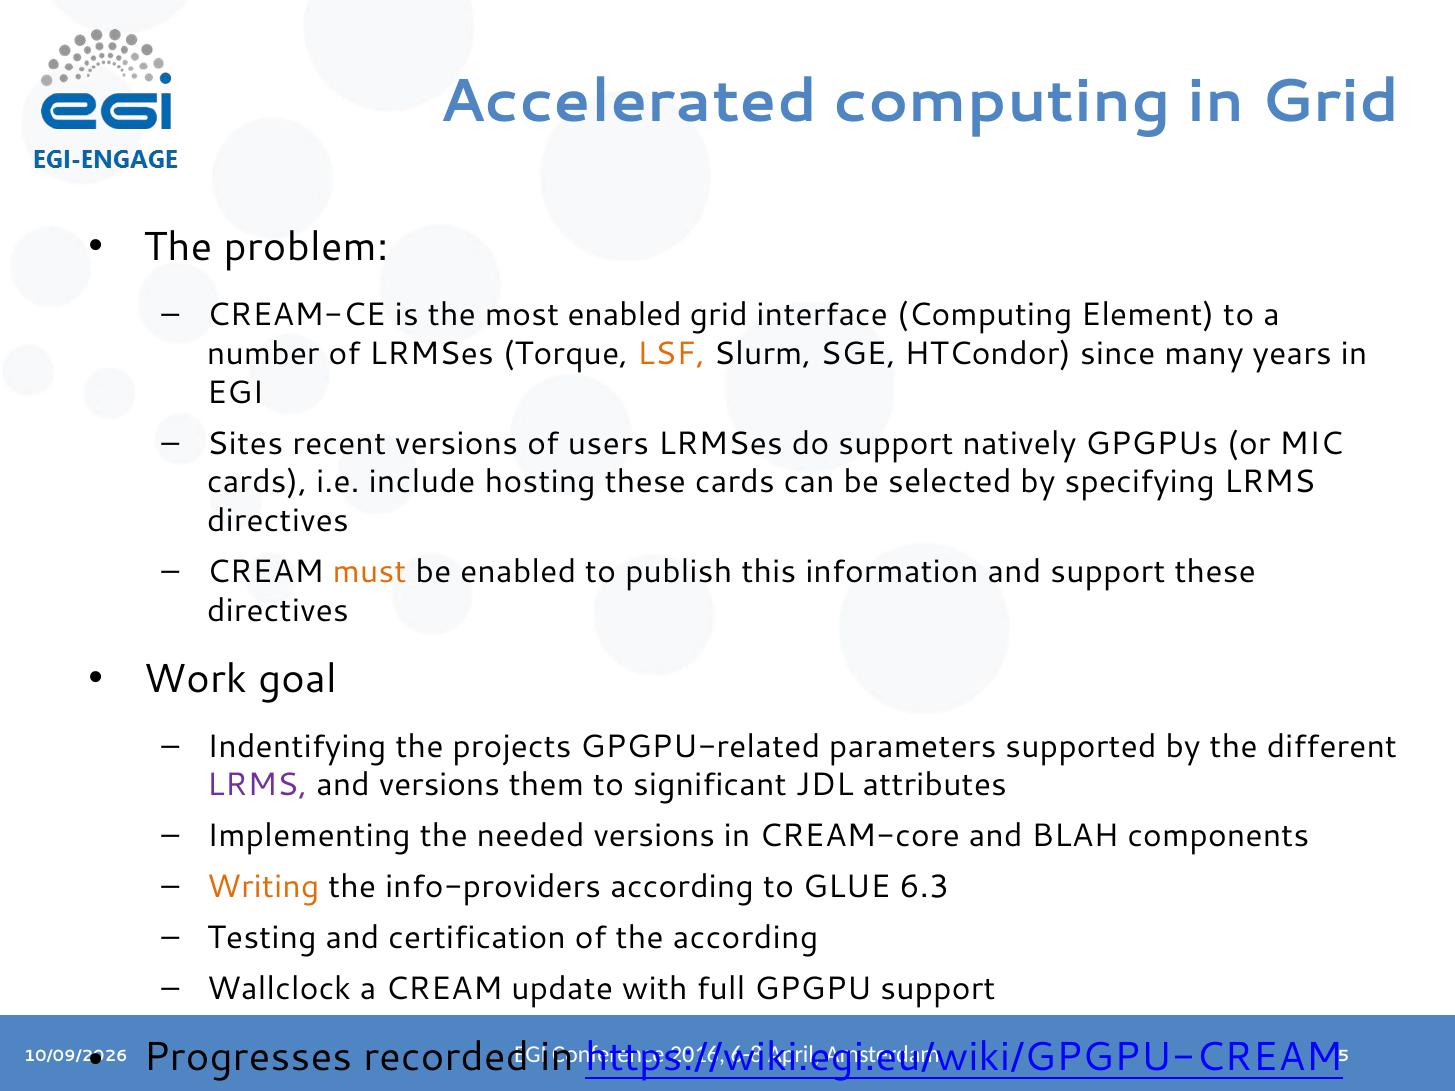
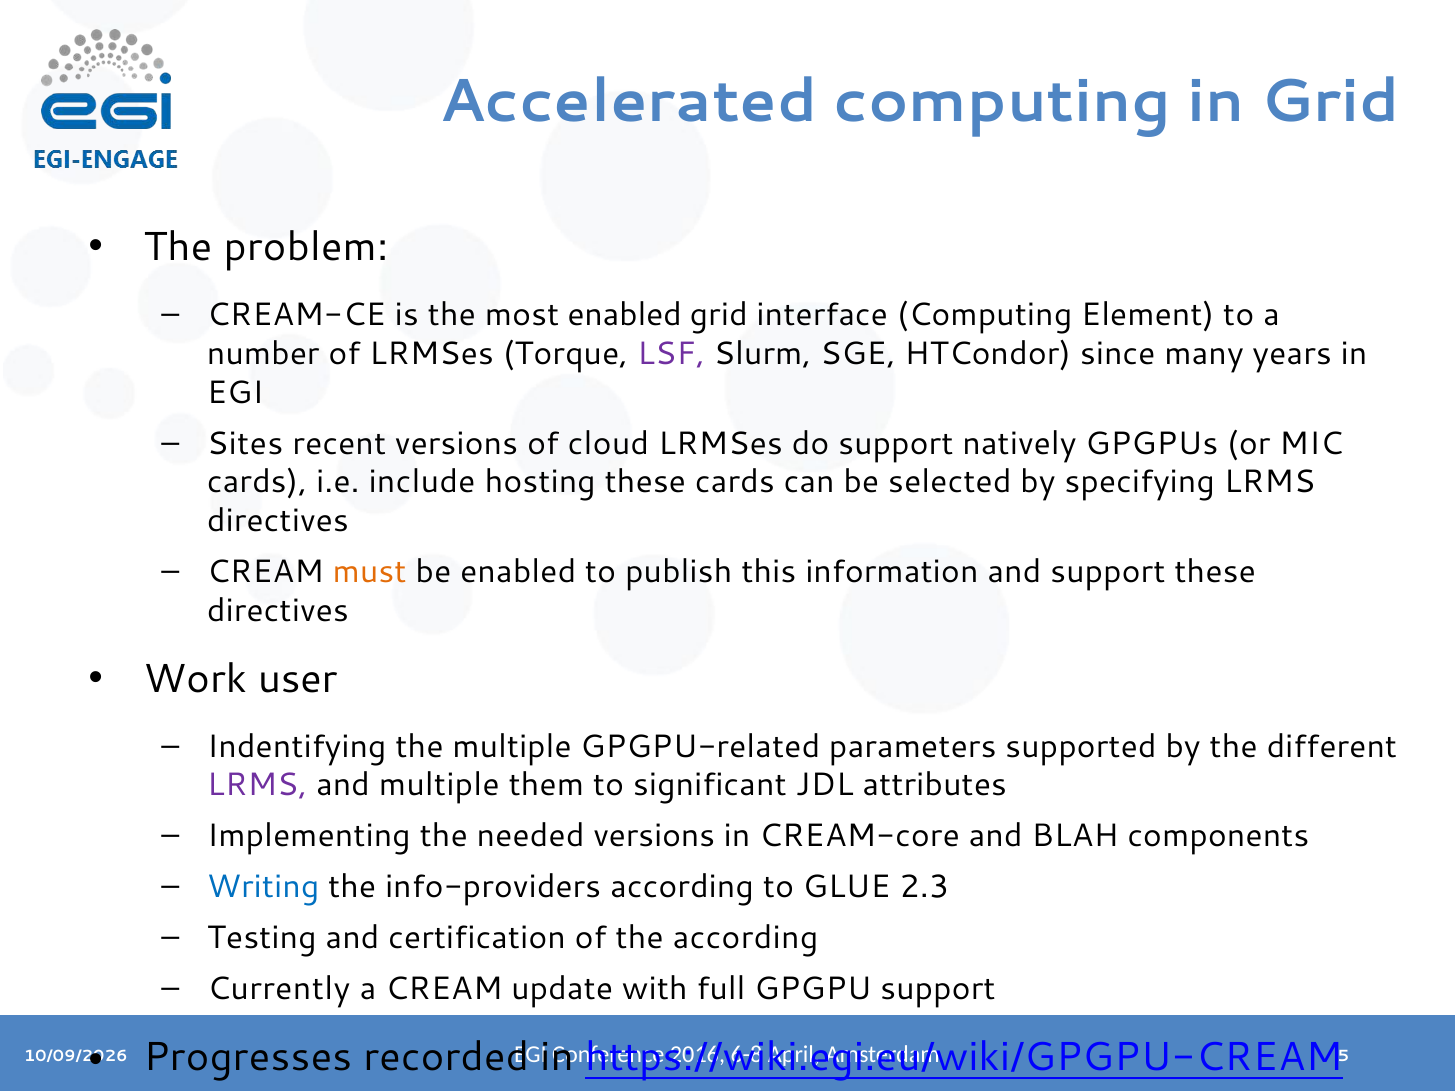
LSF colour: orange -> purple
users: users -> cloud
goal: goal -> user
the projects: projects -> multiple
and versions: versions -> multiple
Writing colour: orange -> blue
6.3: 6.3 -> 2.3
Wallclock: Wallclock -> Currently
